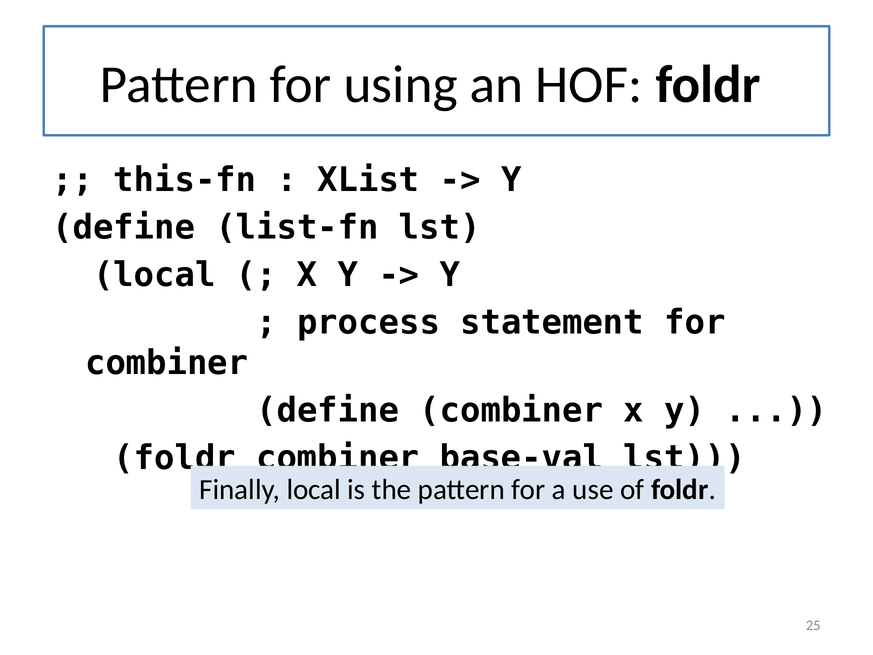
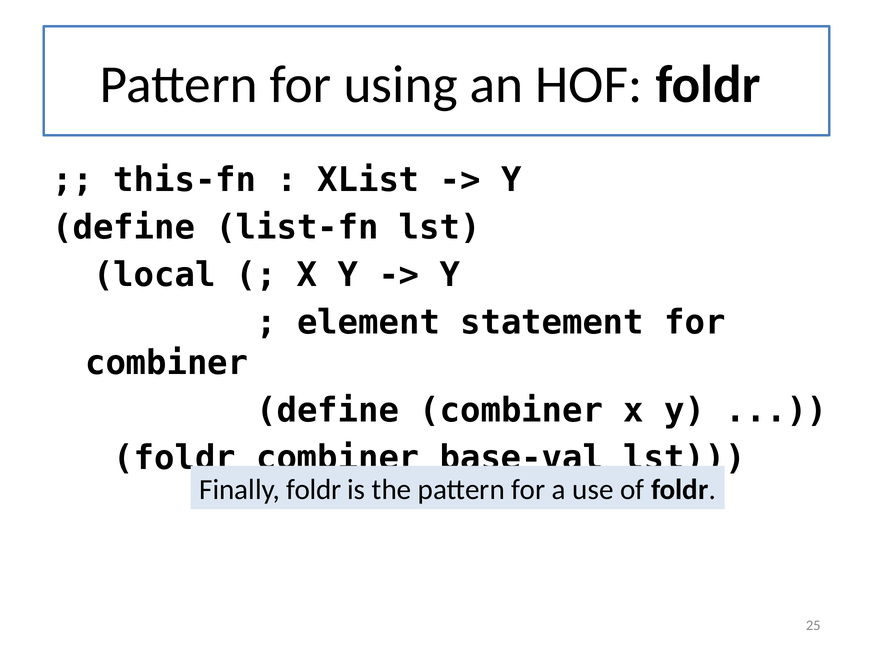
process: process -> element
Finally local: local -> foldr
